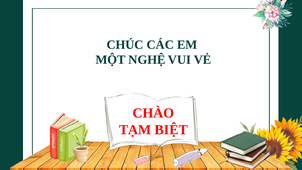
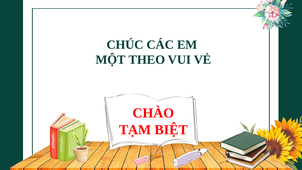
NGHỆ: NGHỆ -> THEO
